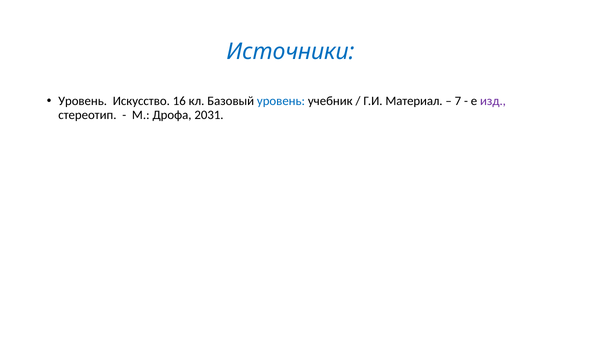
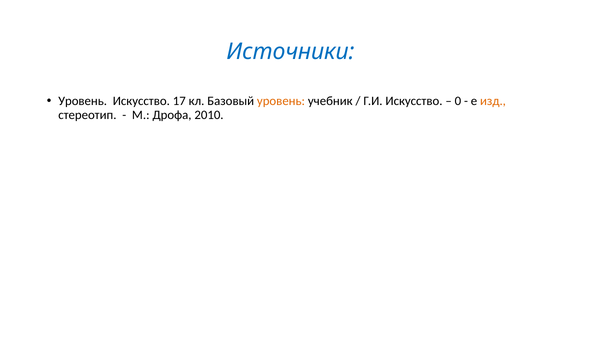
16: 16 -> 17
уровень at (281, 101) colour: blue -> orange
Г.И Материал: Материал -> Искусство
7: 7 -> 0
изд colour: purple -> orange
2031: 2031 -> 2010
